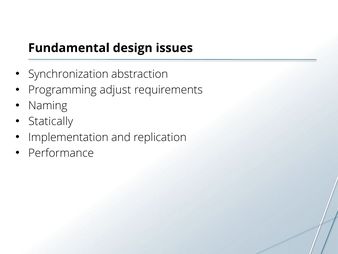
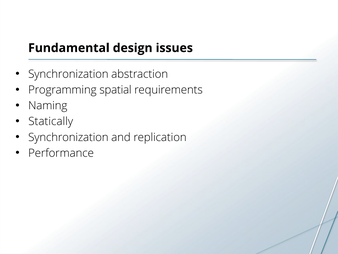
adjust: adjust -> spatial
Implementation at (68, 137): Implementation -> Synchronization
